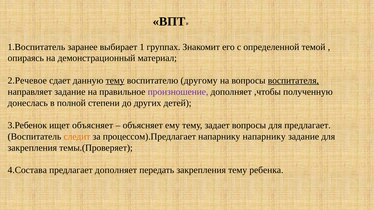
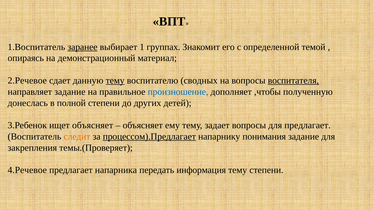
заранее underline: none -> present
другому: другому -> сводных
произношение colour: purple -> blue
процессом).Предлагает underline: none -> present
напарнику напарнику: напарнику -> понимания
4.Состава: 4.Состава -> 4.Речевое
предлагает дополняет: дополняет -> напарника
передать закрепления: закрепления -> информация
тему ребенка: ребенка -> степени
